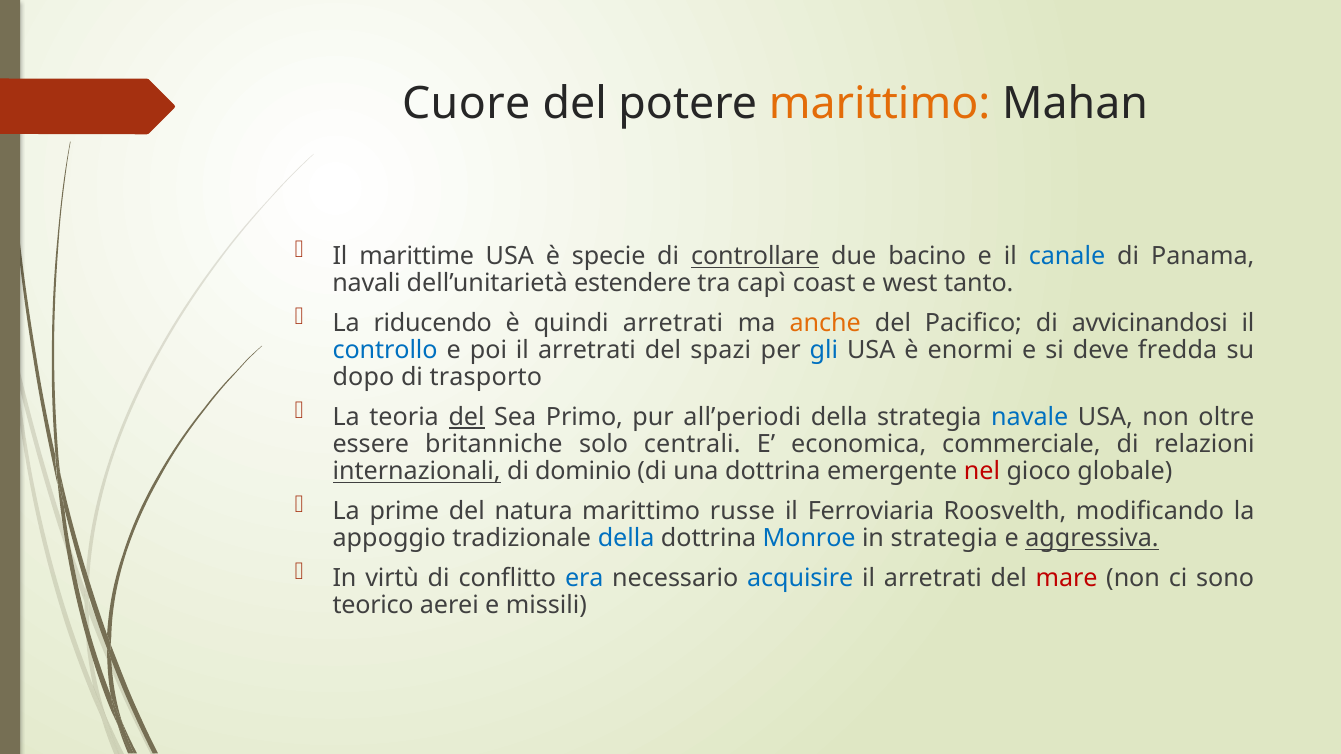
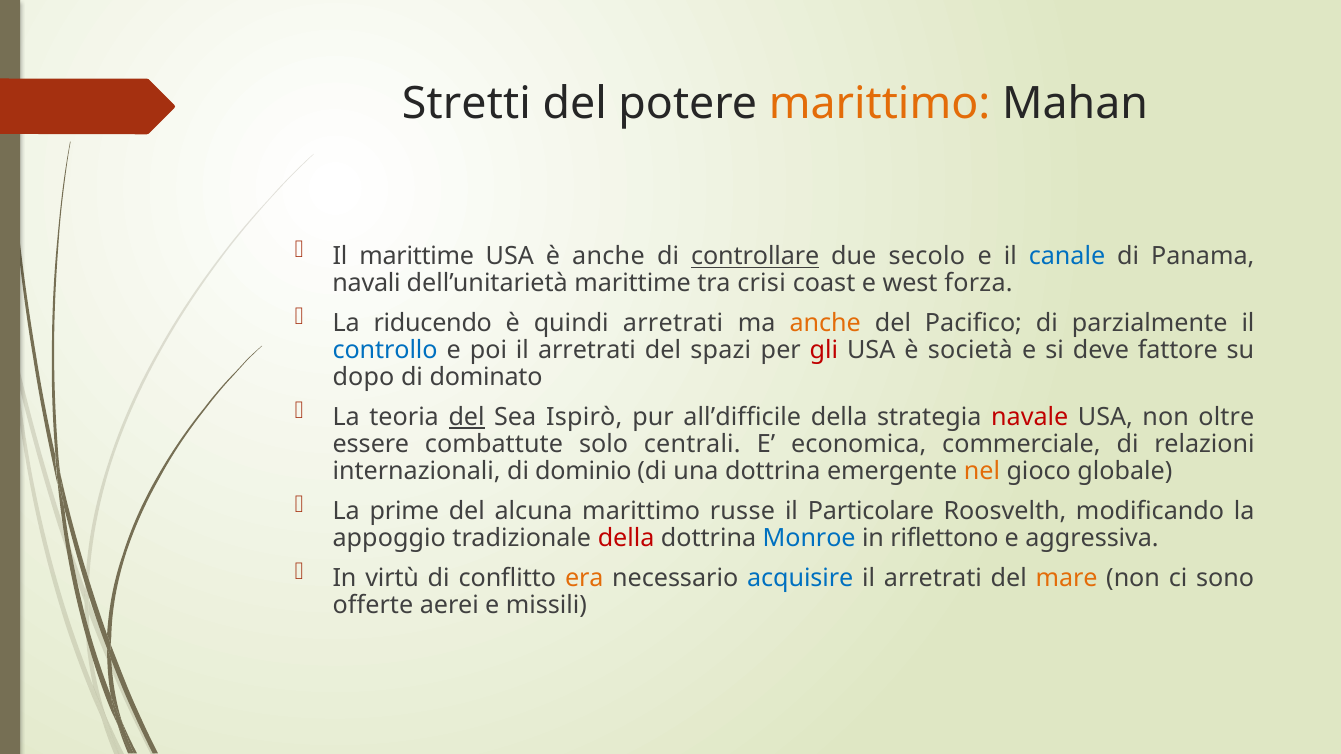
Cuore: Cuore -> Stretti
è specie: specie -> anche
bacino: bacino -> secolo
dell’unitarietà estendere: estendere -> marittime
capì: capì -> crisi
tanto: tanto -> forza
avvicinandosi: avvicinandosi -> parzialmente
gli colour: blue -> red
enormi: enormi -> società
fredda: fredda -> fattore
trasporto: trasporto -> dominato
Primo: Primo -> Ispirò
all’periodi: all’periodi -> all’difficile
navale colour: blue -> red
britanniche: britanniche -> combattute
internazionali underline: present -> none
nel colour: red -> orange
natura: natura -> alcuna
Ferroviaria: Ferroviaria -> Particolare
della at (626, 539) colour: blue -> red
in strategia: strategia -> riflettono
aggressiva underline: present -> none
era colour: blue -> orange
mare colour: red -> orange
teorico: teorico -> offerte
